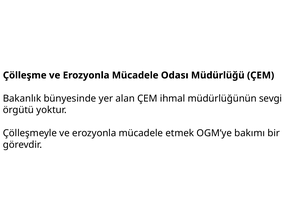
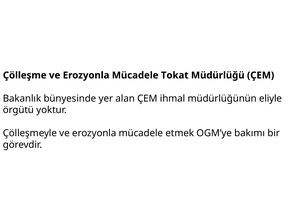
Odası: Odası -> Tokat
sevgi: sevgi -> eliyle
